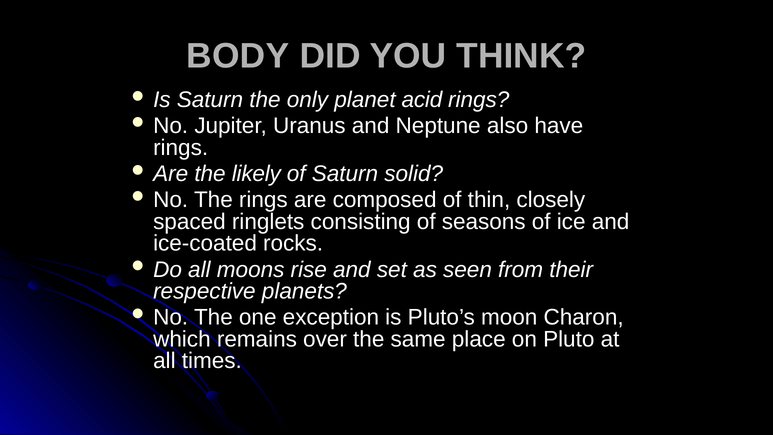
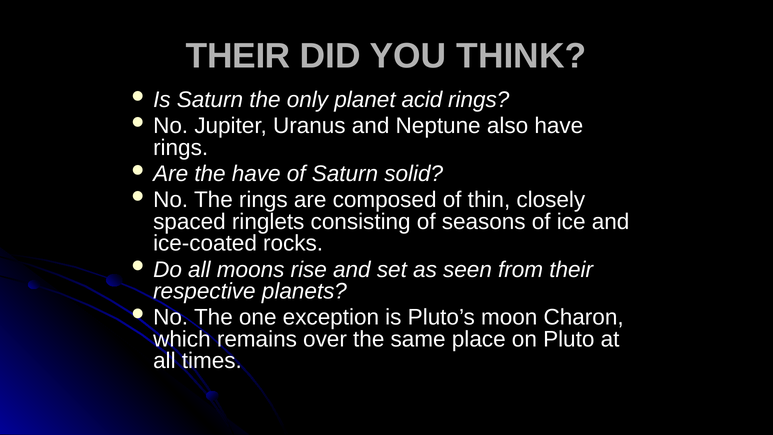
BODY at (238, 56): BODY -> THEIR
the likely: likely -> have
